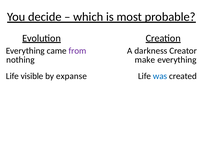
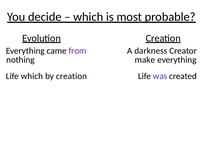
Life visible: visible -> which
by expanse: expanse -> creation
was colour: blue -> purple
